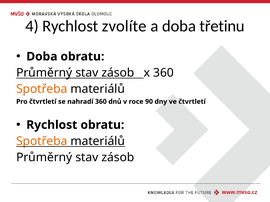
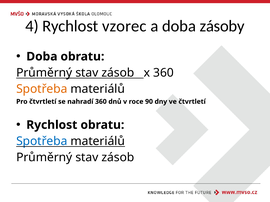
zvolíte: zvolíte -> vzorec
třetinu: třetinu -> zásoby
Spotřeba at (42, 141) colour: orange -> blue
